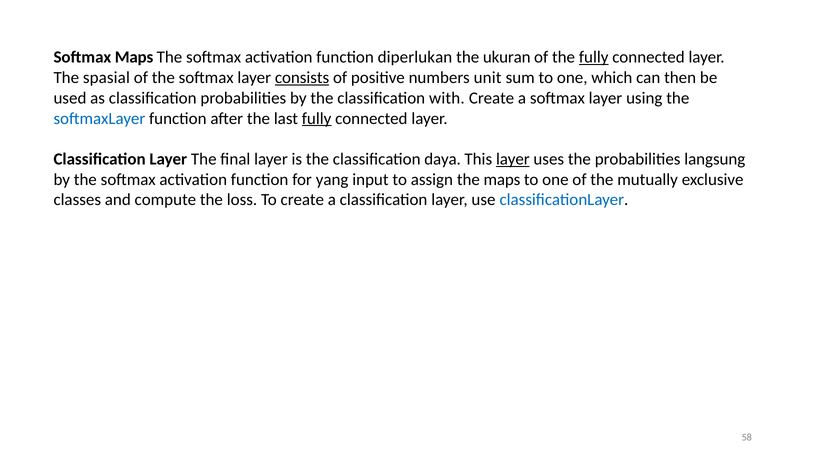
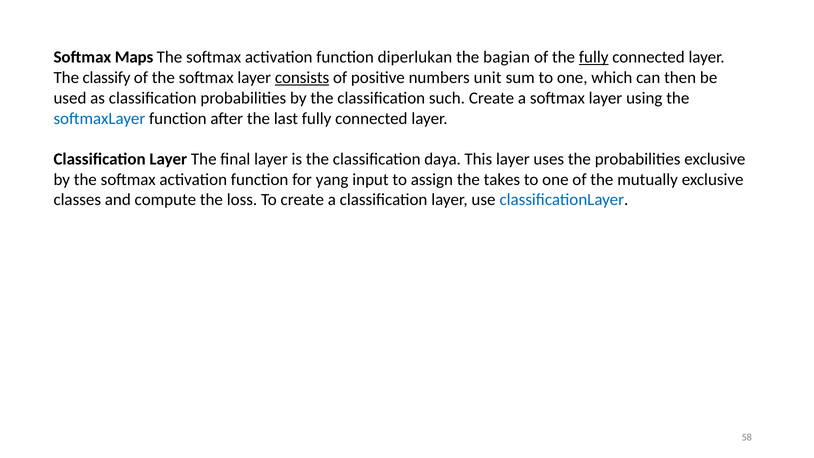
ukuran: ukuran -> bagian
spasial: spasial -> classify
with: with -> such
fully at (317, 118) underline: present -> none
layer at (513, 159) underline: present -> none
probabilities langsung: langsung -> exclusive
the maps: maps -> takes
